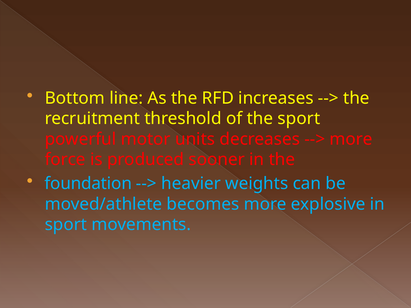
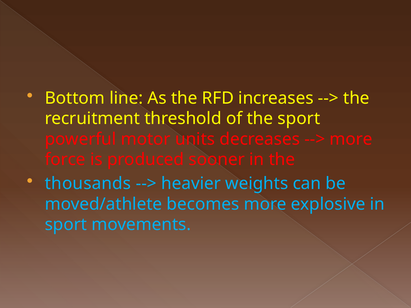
foundation: foundation -> thousands
